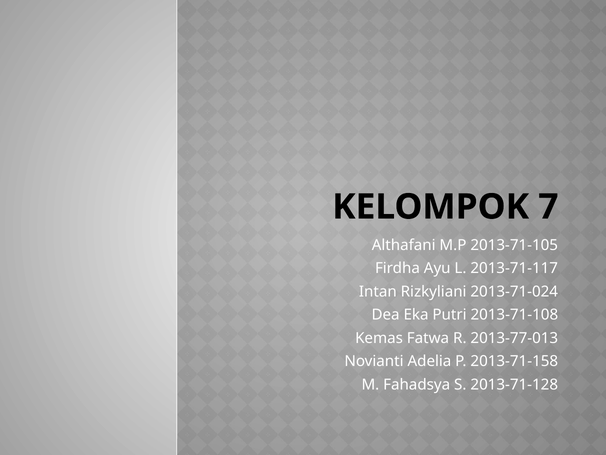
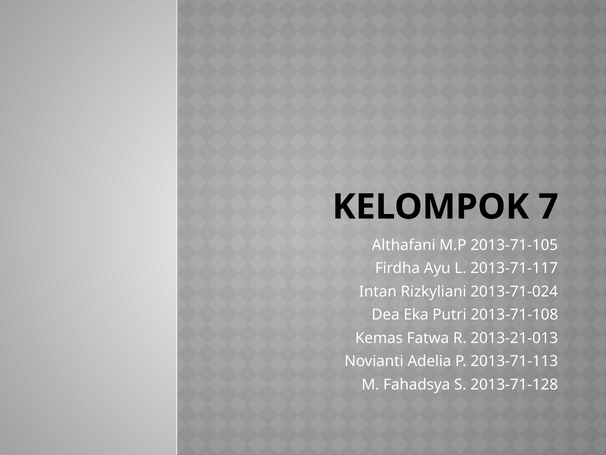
2013-77-013: 2013-77-013 -> 2013-21-013
2013-71-158: 2013-71-158 -> 2013-71-113
